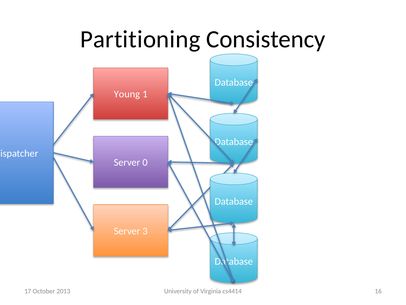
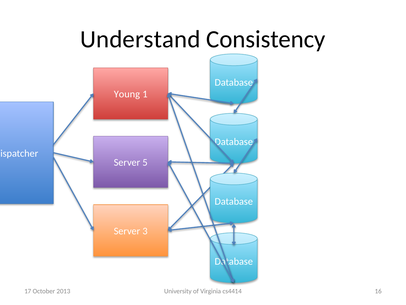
Partitioning: Partitioning -> Understand
0: 0 -> 5
